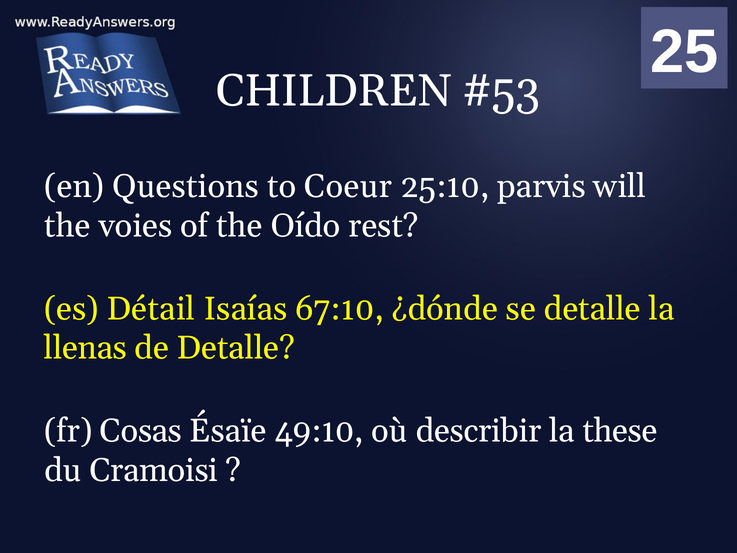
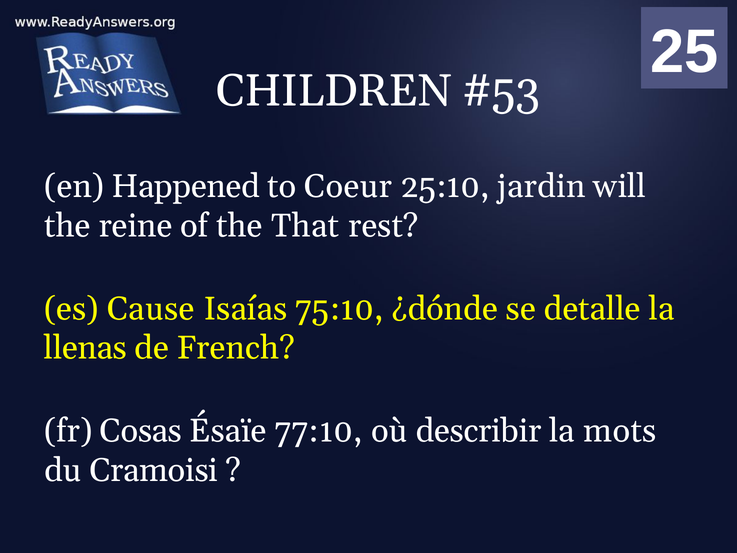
Questions: Questions -> Happened
parvis: parvis -> jardin
voies: voies -> reine
Oído: Oído -> That
Détail: Détail -> Cause
67:10: 67:10 -> 75:10
de Detalle: Detalle -> French
49:10: 49:10 -> 77:10
these: these -> mots
